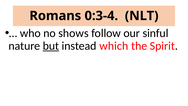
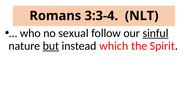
0:3-4: 0:3-4 -> 3:3-4
shows: shows -> sexual
sinful underline: none -> present
